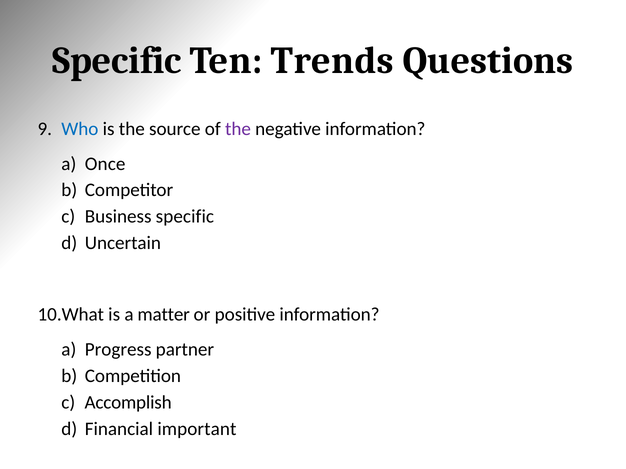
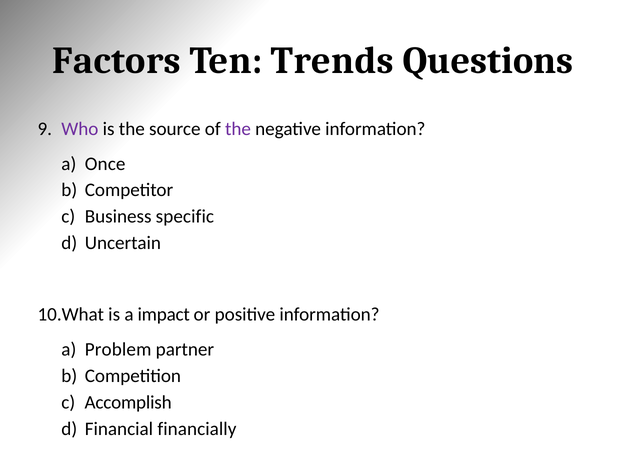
Specific at (117, 61): Specific -> Factors
Who colour: blue -> purple
matter: matter -> impact
Progress: Progress -> Problem
important: important -> financially
